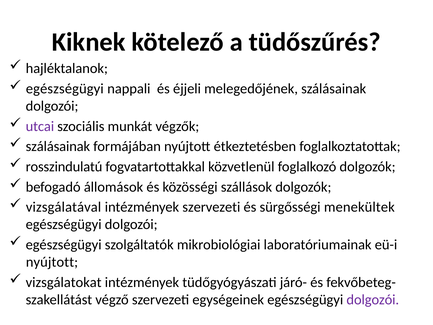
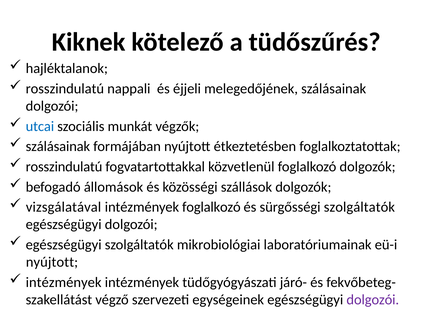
egészségügyi at (65, 89): egészségügyi -> rosszindulatú
utcai colour: purple -> blue
intézmények szervezeti: szervezeti -> foglalkozó
sürgősségi menekültek: menekültek -> szolgáltatók
vizsgálatokat at (64, 282): vizsgálatokat -> intézmények
